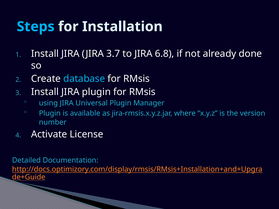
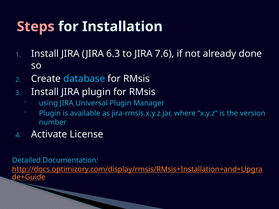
Steps colour: light blue -> pink
3.7: 3.7 -> 6.3
6.8: 6.8 -> 7.6
